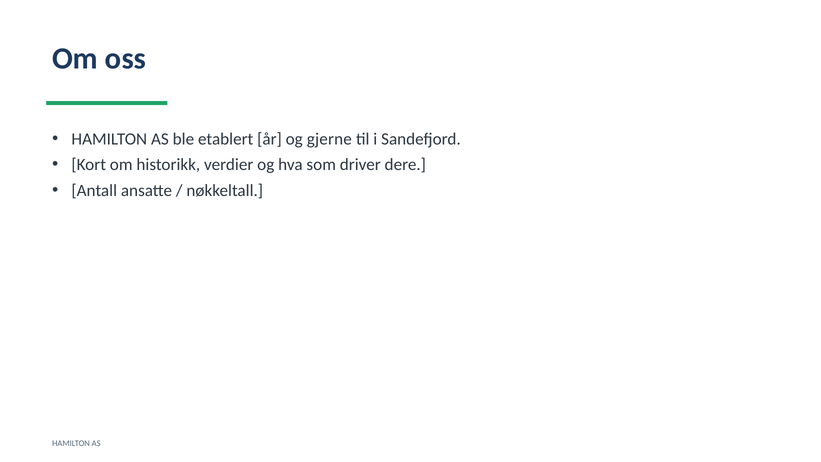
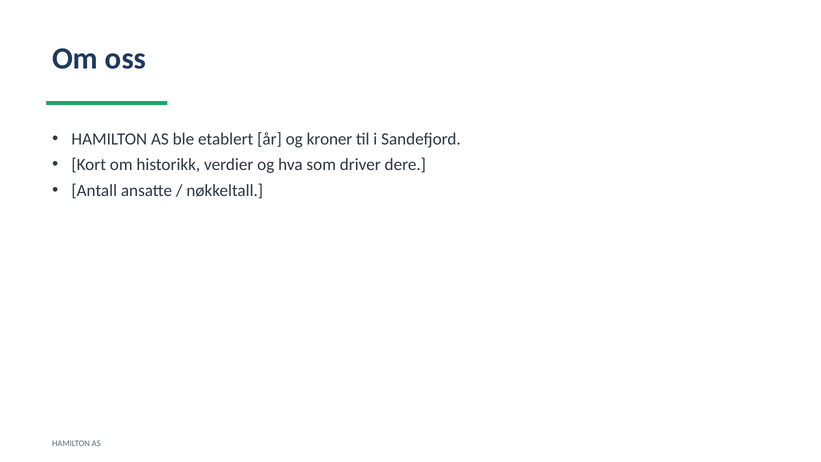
gjerne: gjerne -> kroner
